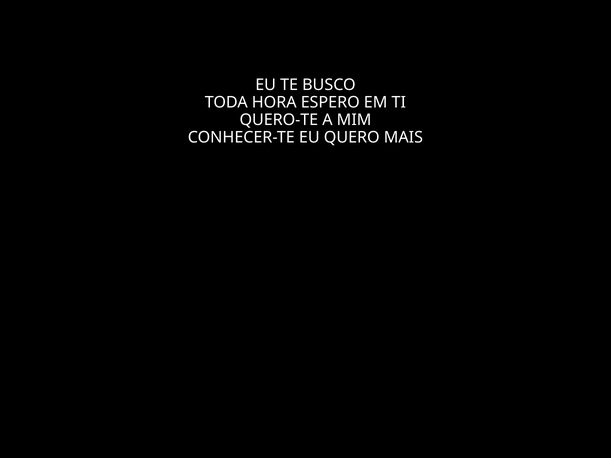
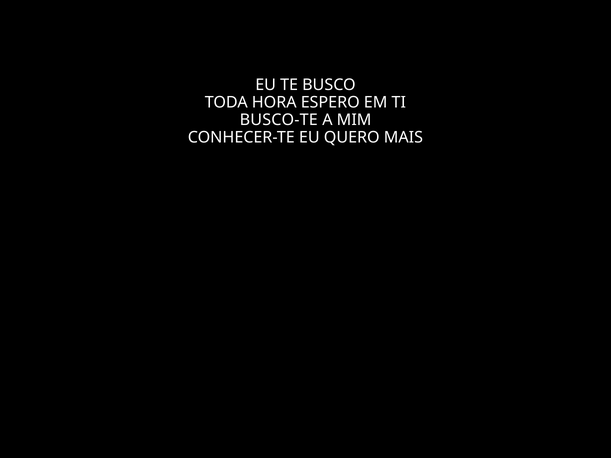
QUERO-TE: QUERO-TE -> BUSCO-TE
